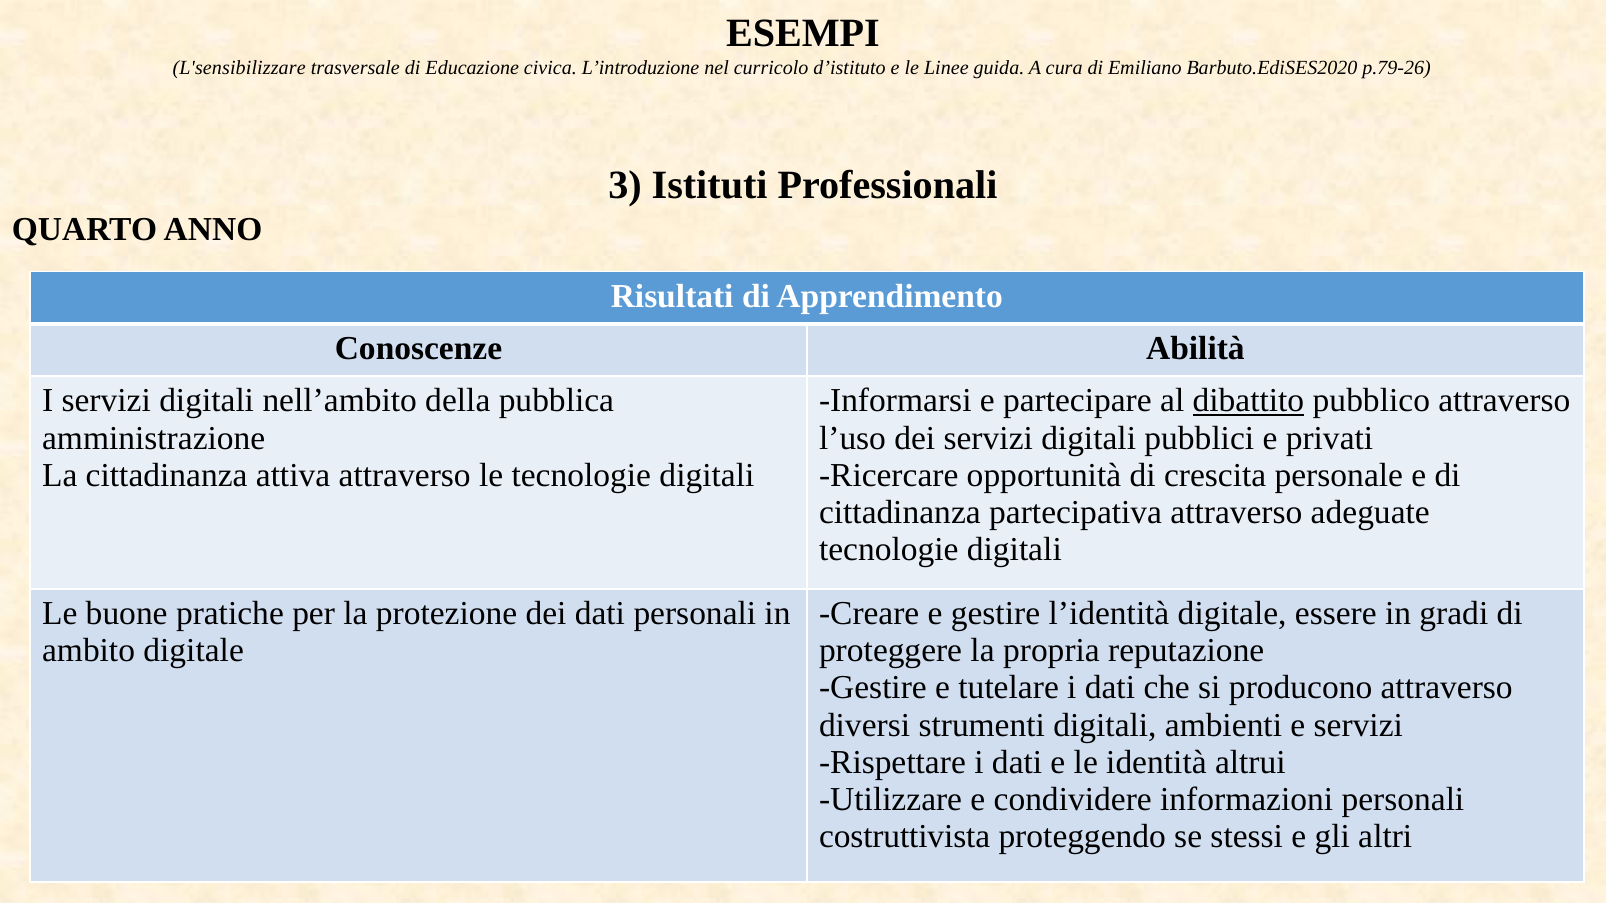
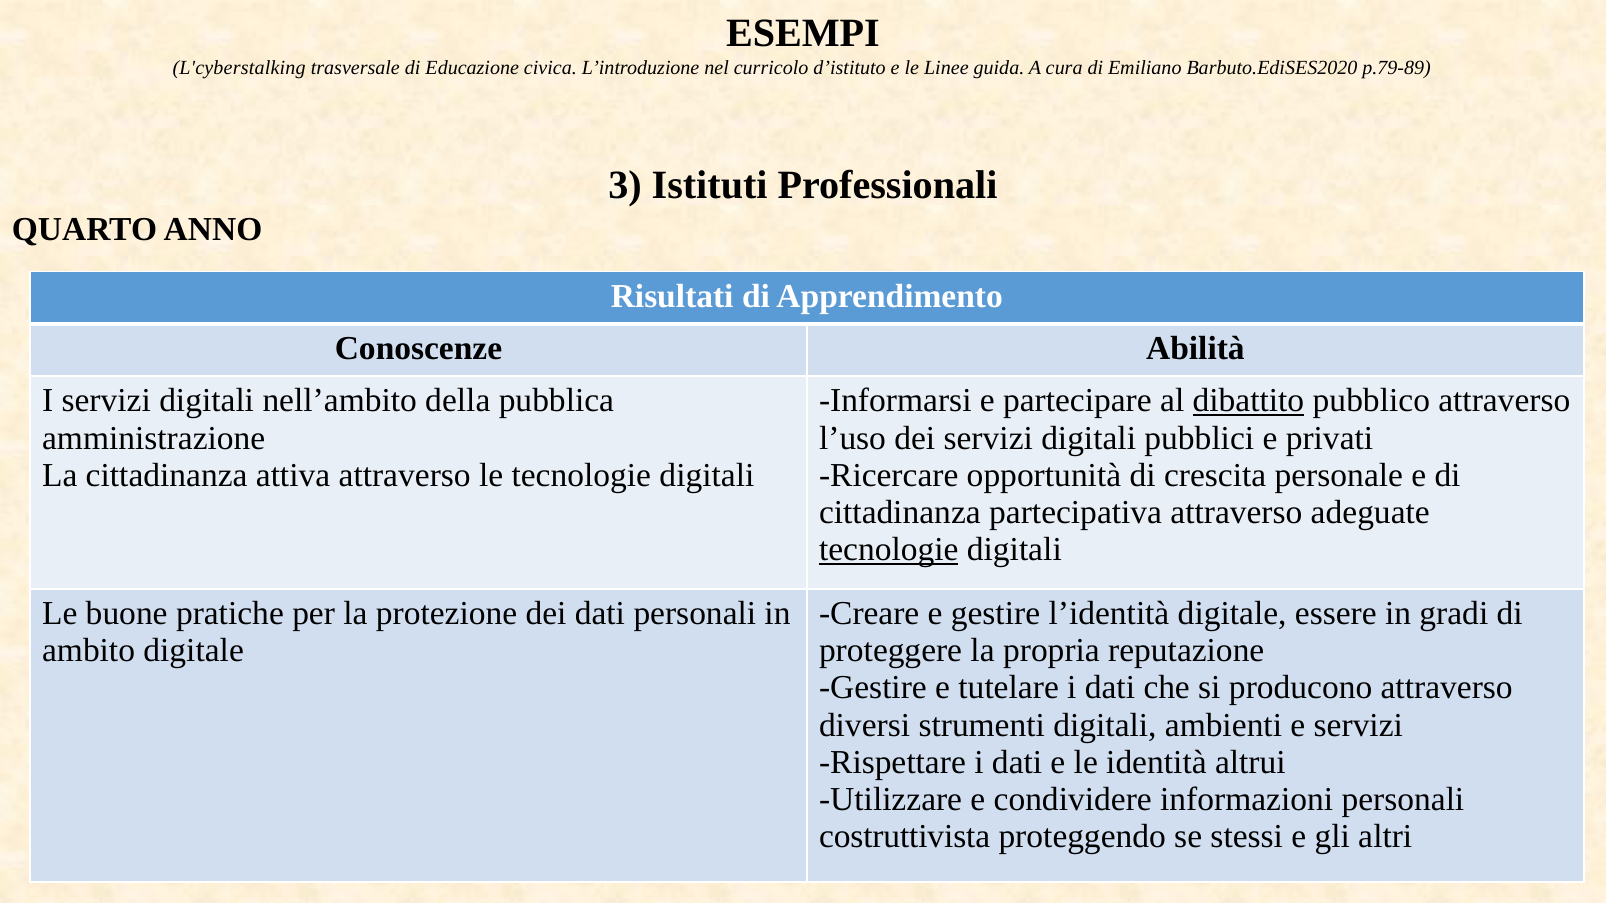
L'sensibilizzare: L'sensibilizzare -> L'cyberstalking
p.79-26: p.79-26 -> p.79-89
tecnologie at (889, 550) underline: none -> present
